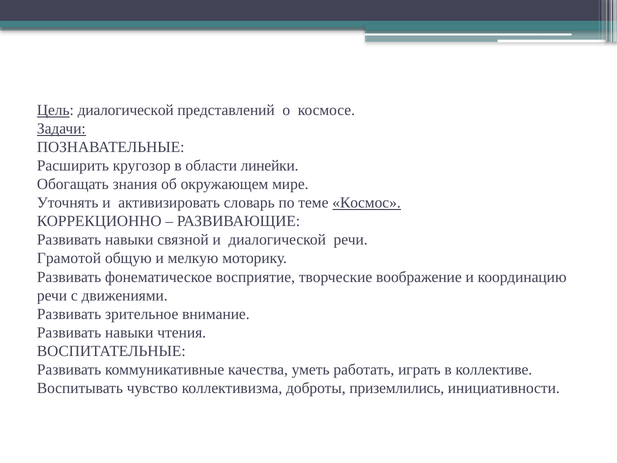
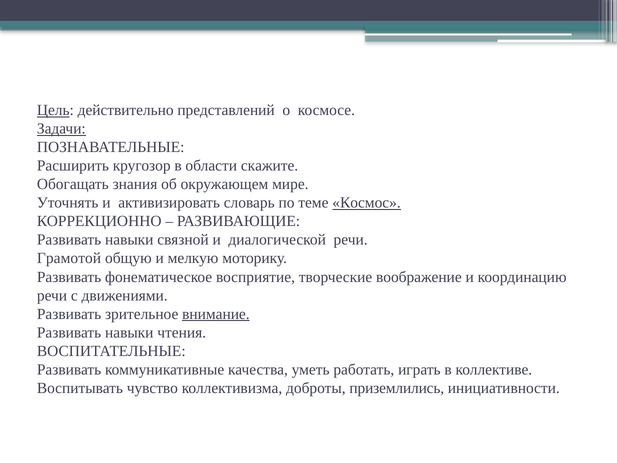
Цель диалогической: диалогической -> действительно
линейки: линейки -> скажите
внимание underline: none -> present
